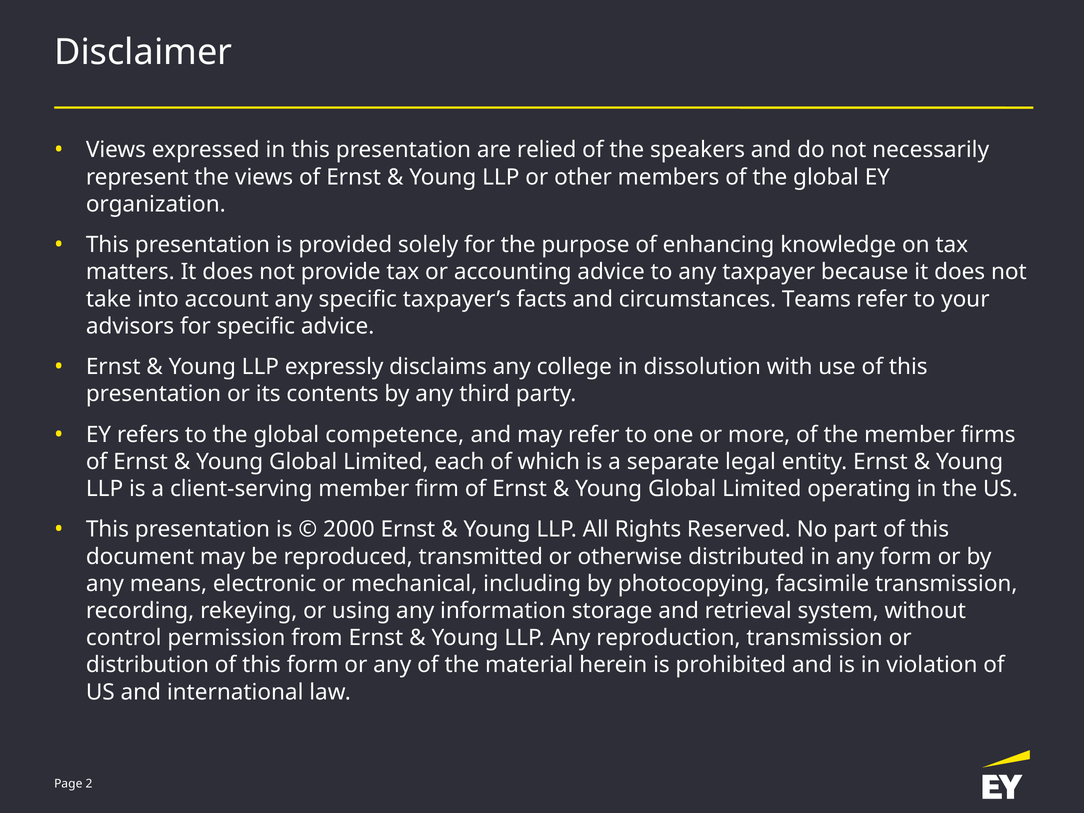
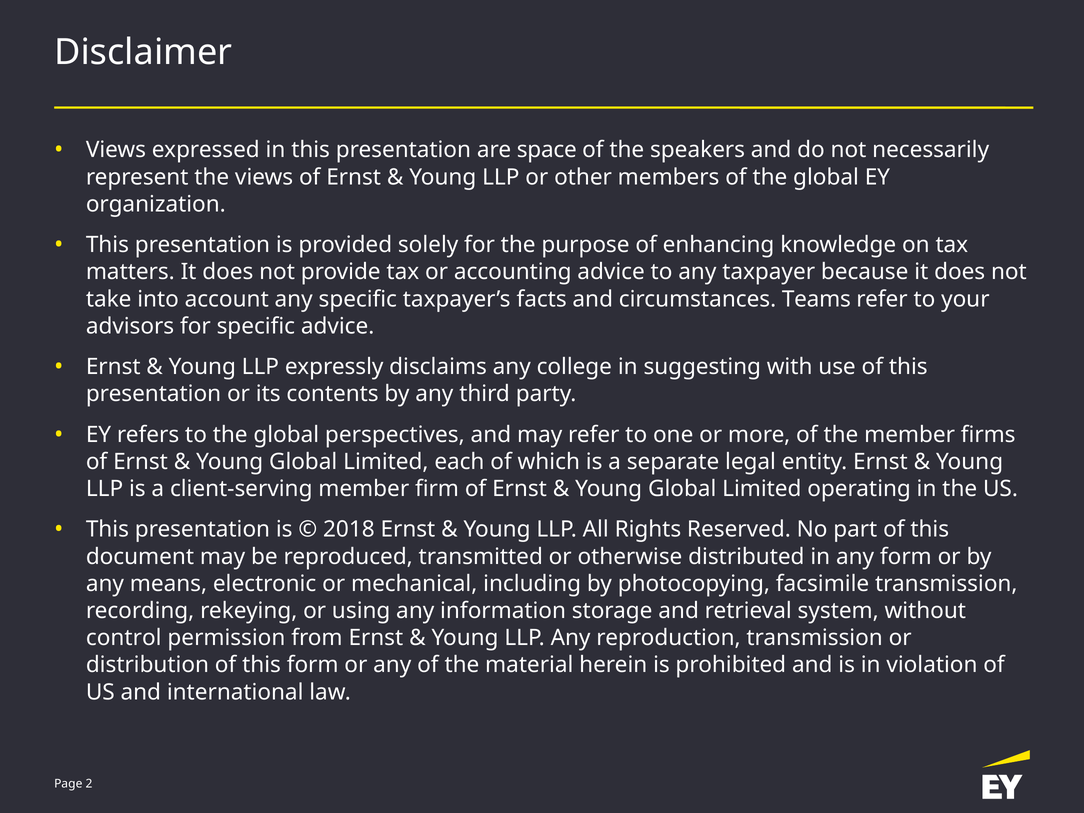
relied: relied -> space
dissolution: dissolution -> suggesting
competence: competence -> perspectives
2000: 2000 -> 2018
